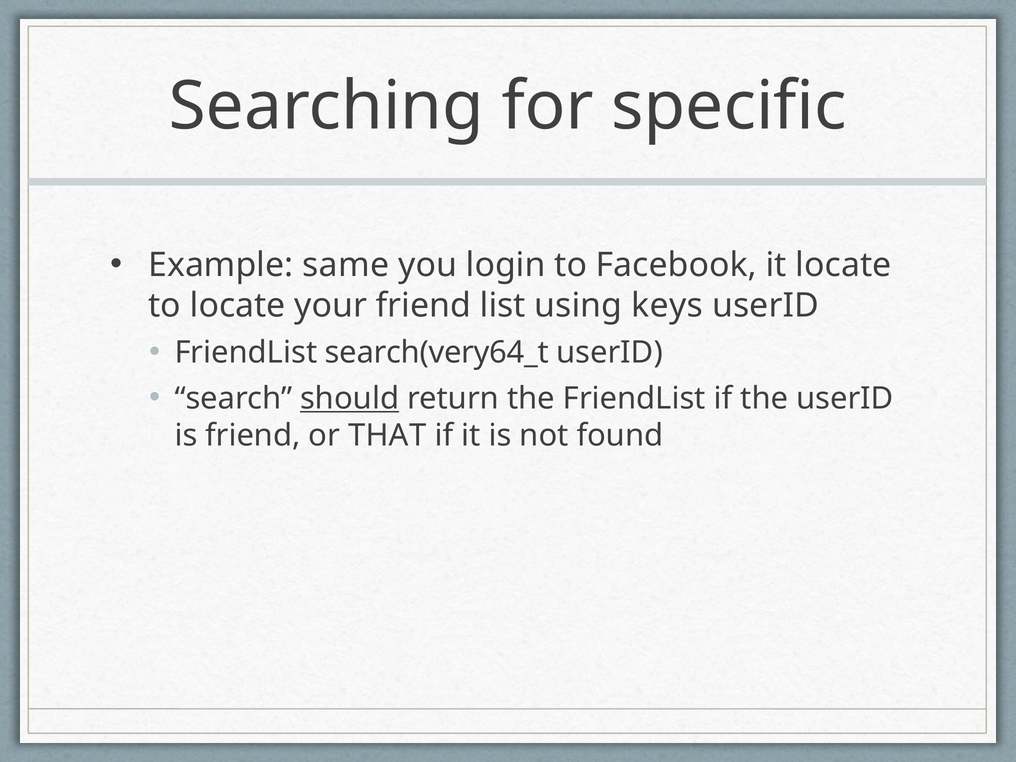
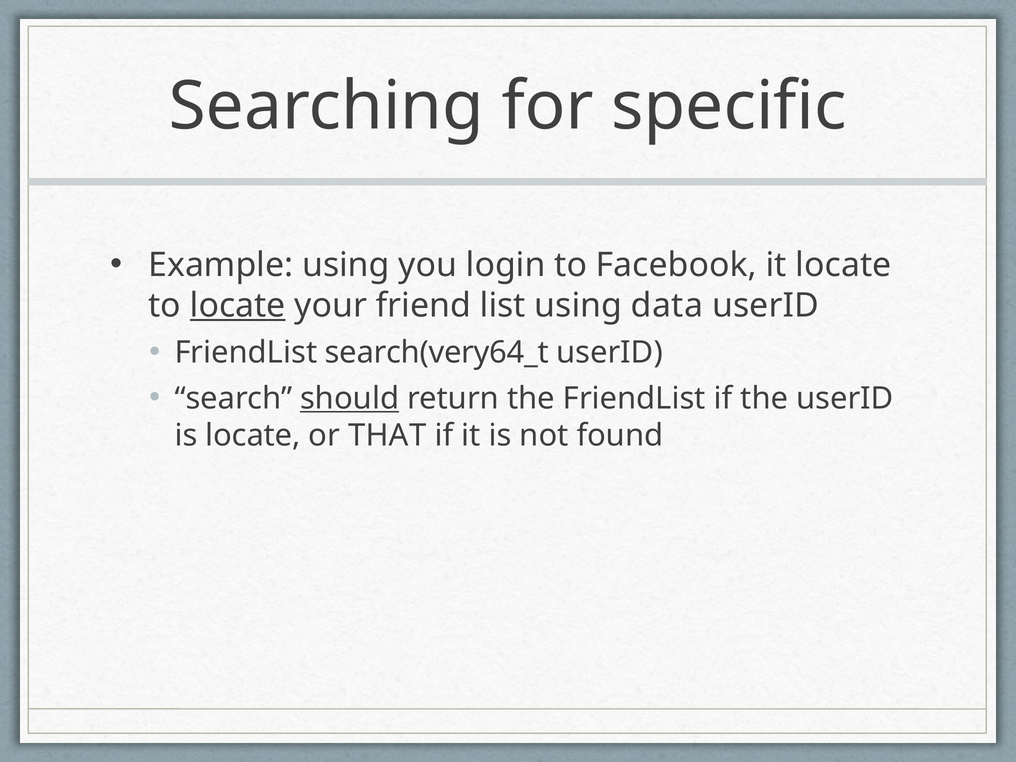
Example same: same -> using
locate at (238, 305) underline: none -> present
keys: keys -> data
is friend: friend -> locate
